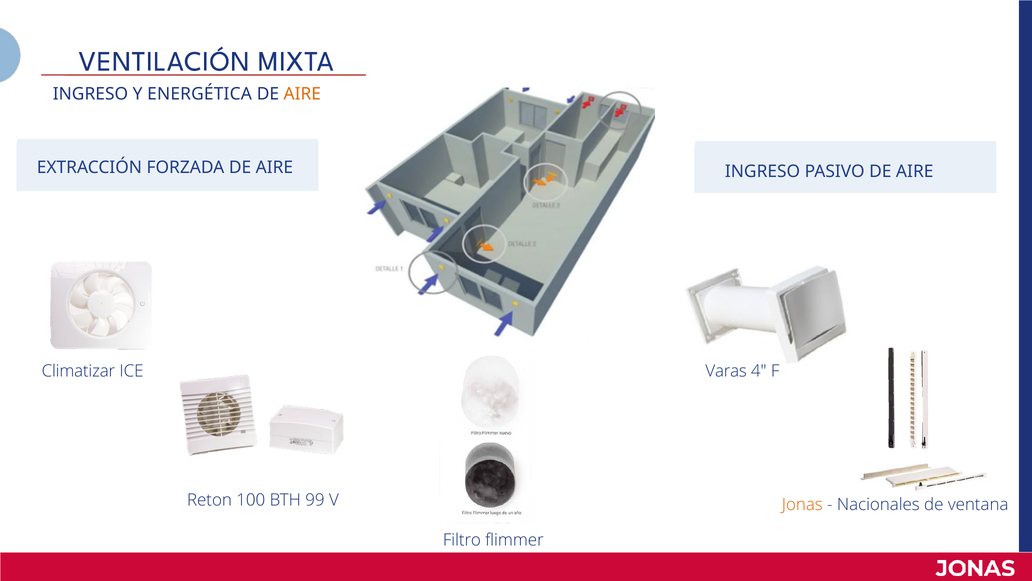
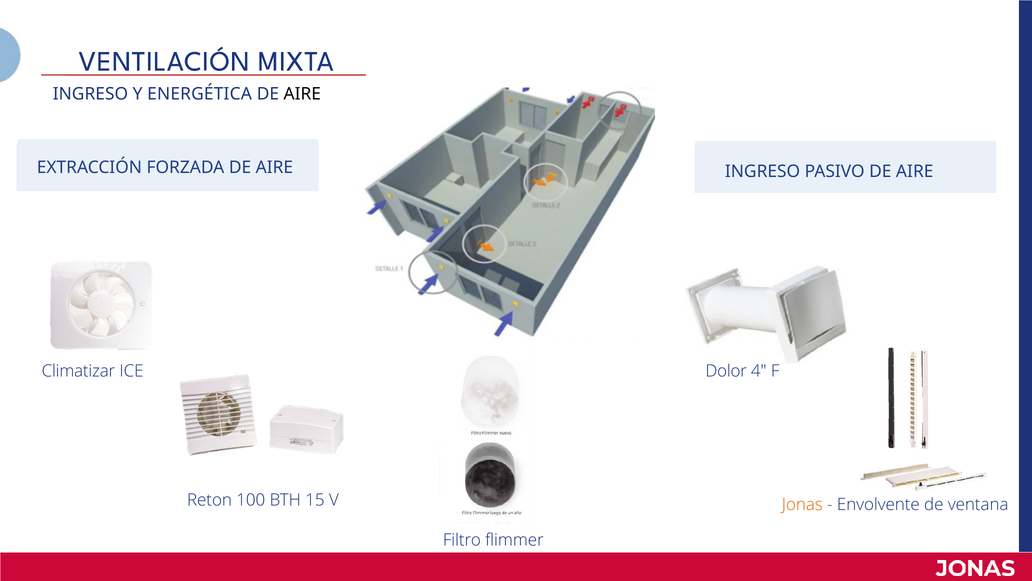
AIRE at (302, 94) colour: orange -> black
Varas: Varas -> Dolor
99: 99 -> 15
Nacionales: Nacionales -> Envolvente
